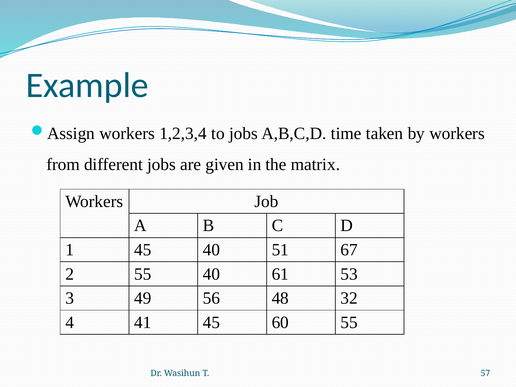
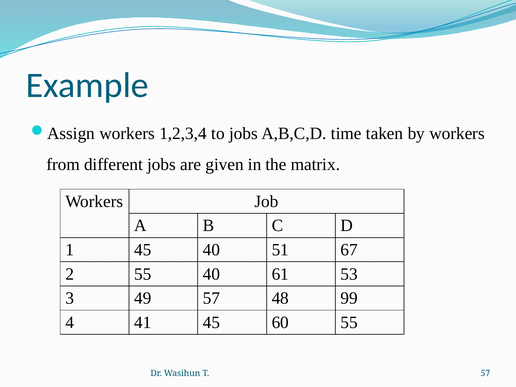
49 56: 56 -> 57
32: 32 -> 99
